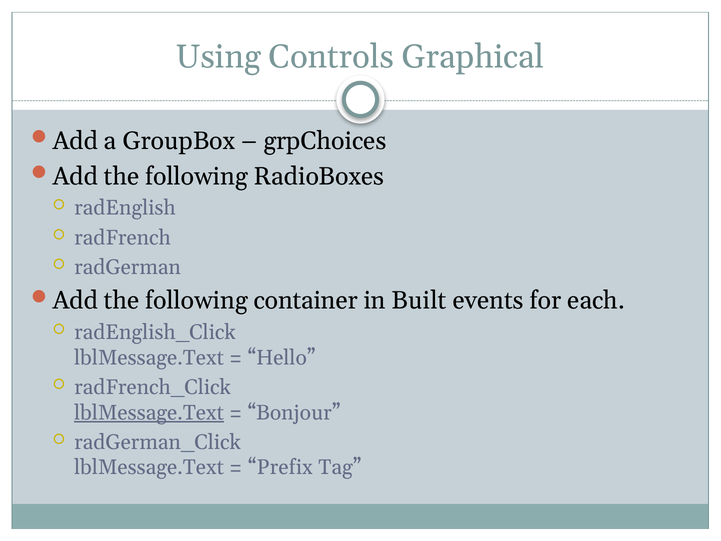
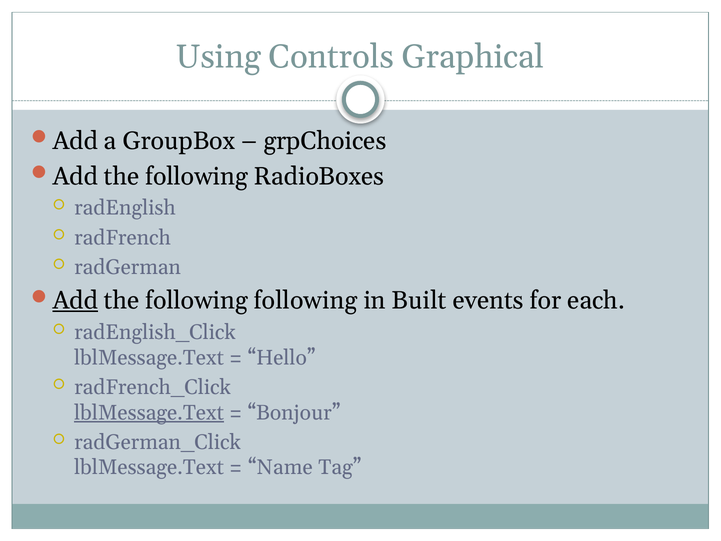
Add at (75, 301) underline: none -> present
following container: container -> following
Prefix: Prefix -> Name
